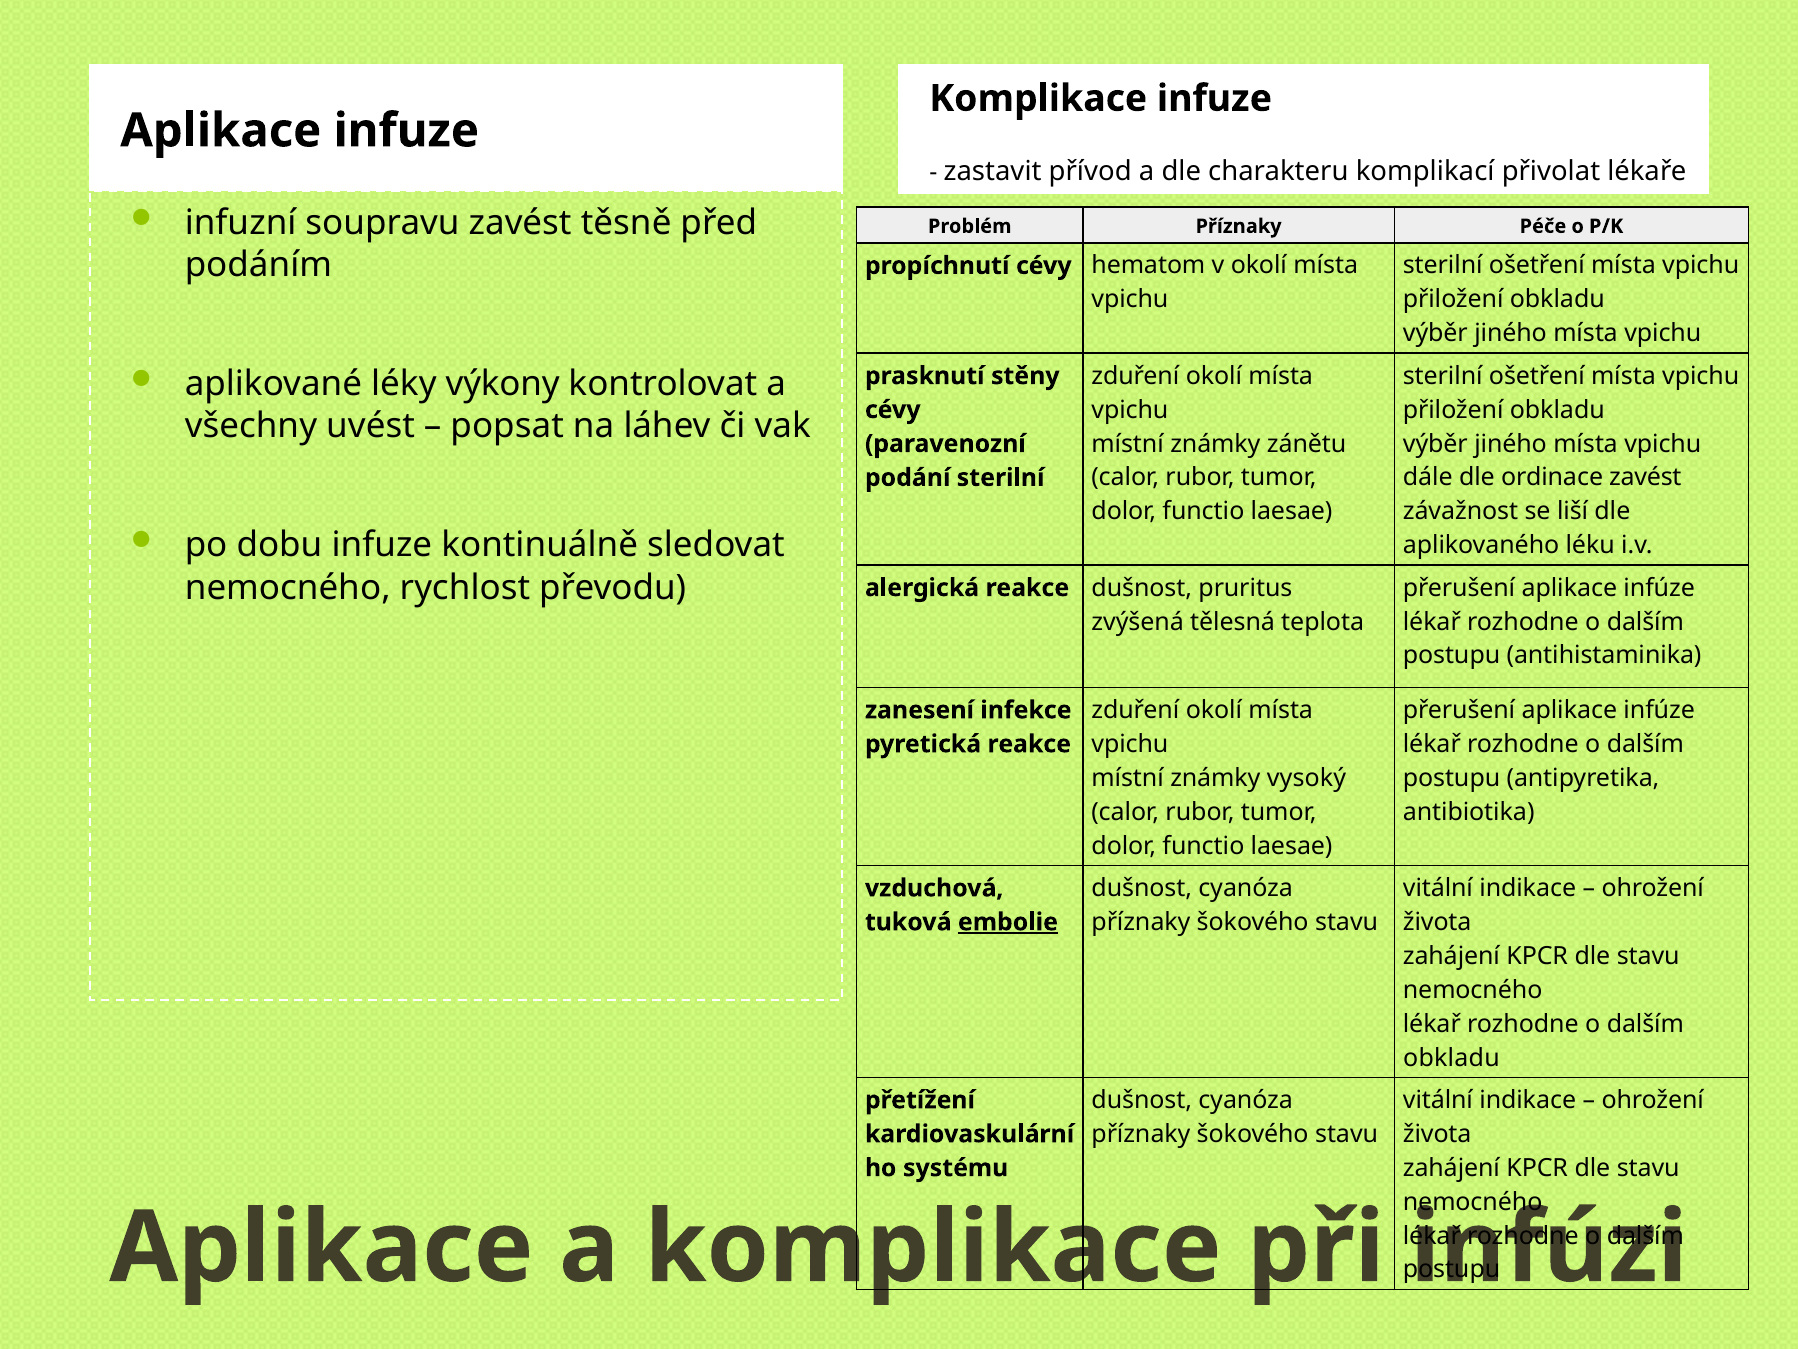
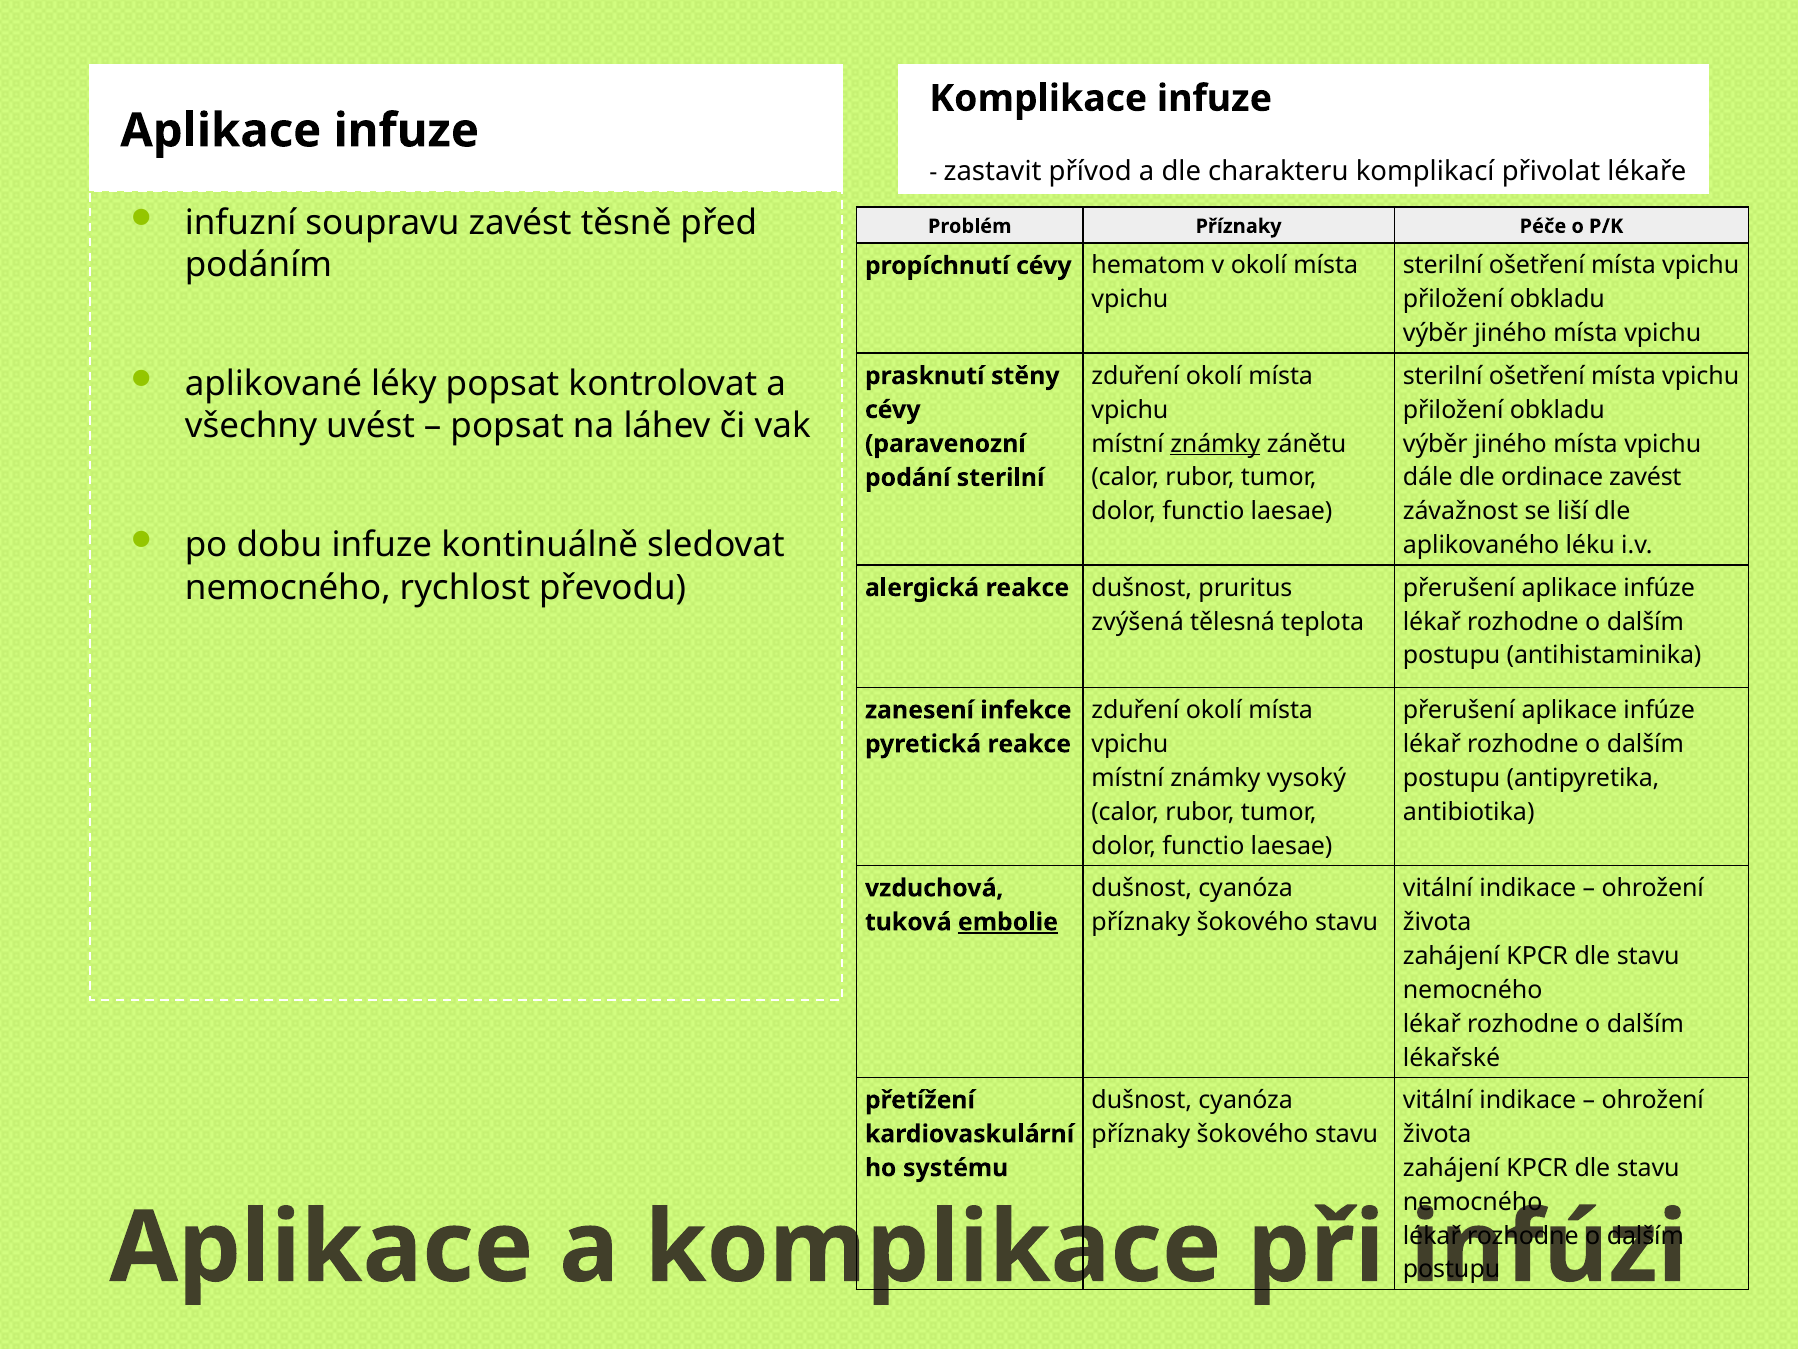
léky výkony: výkony -> popsat
známky at (1215, 444) underline: none -> present
obkladu at (1451, 1057): obkladu -> lékařské
